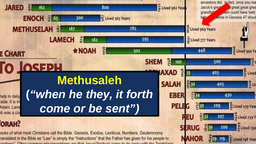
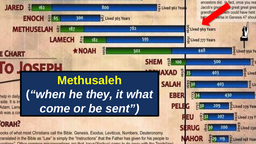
forth: forth -> what
